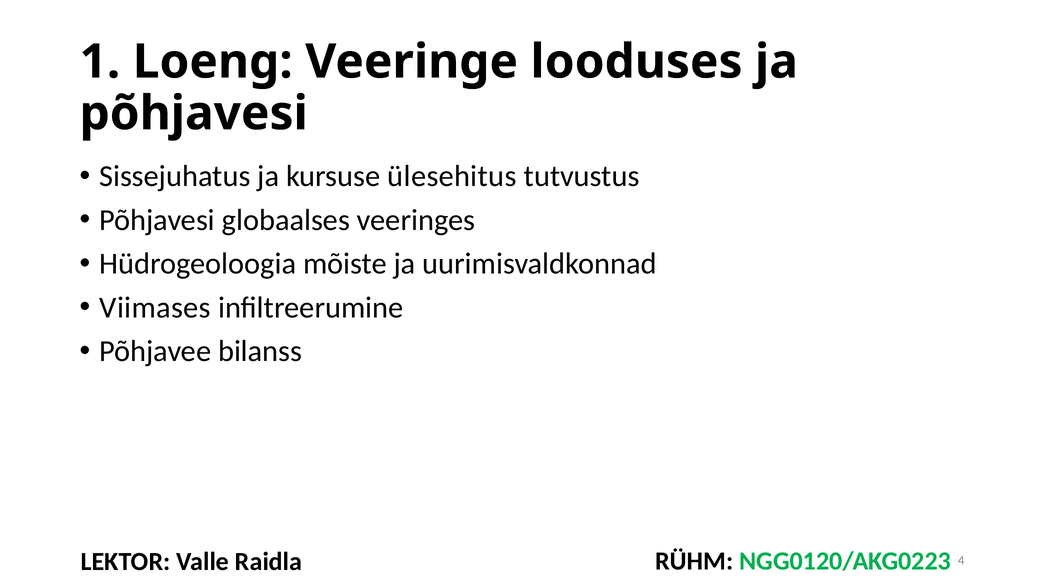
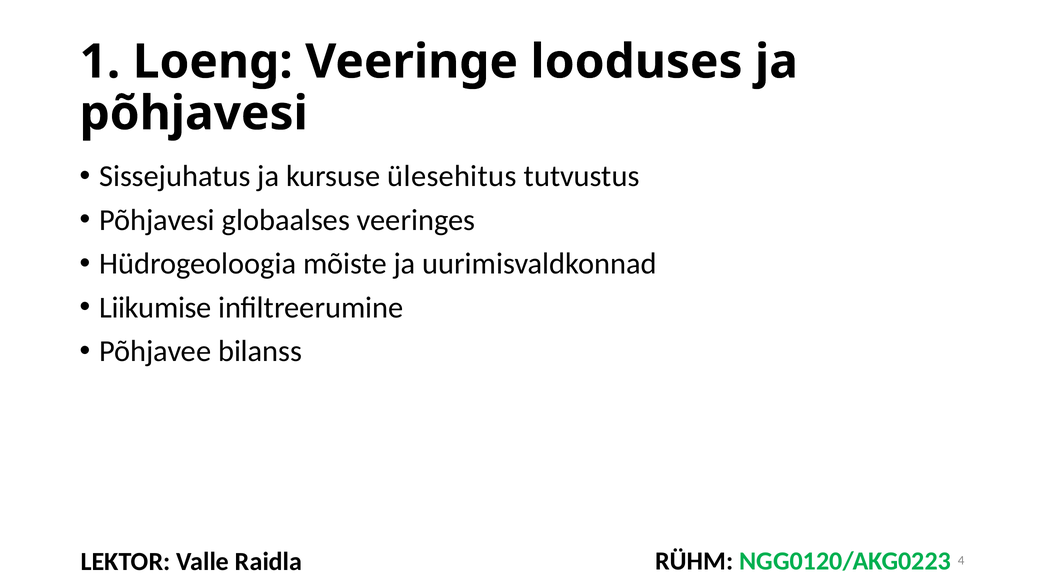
Viimases: Viimases -> Liikumise
